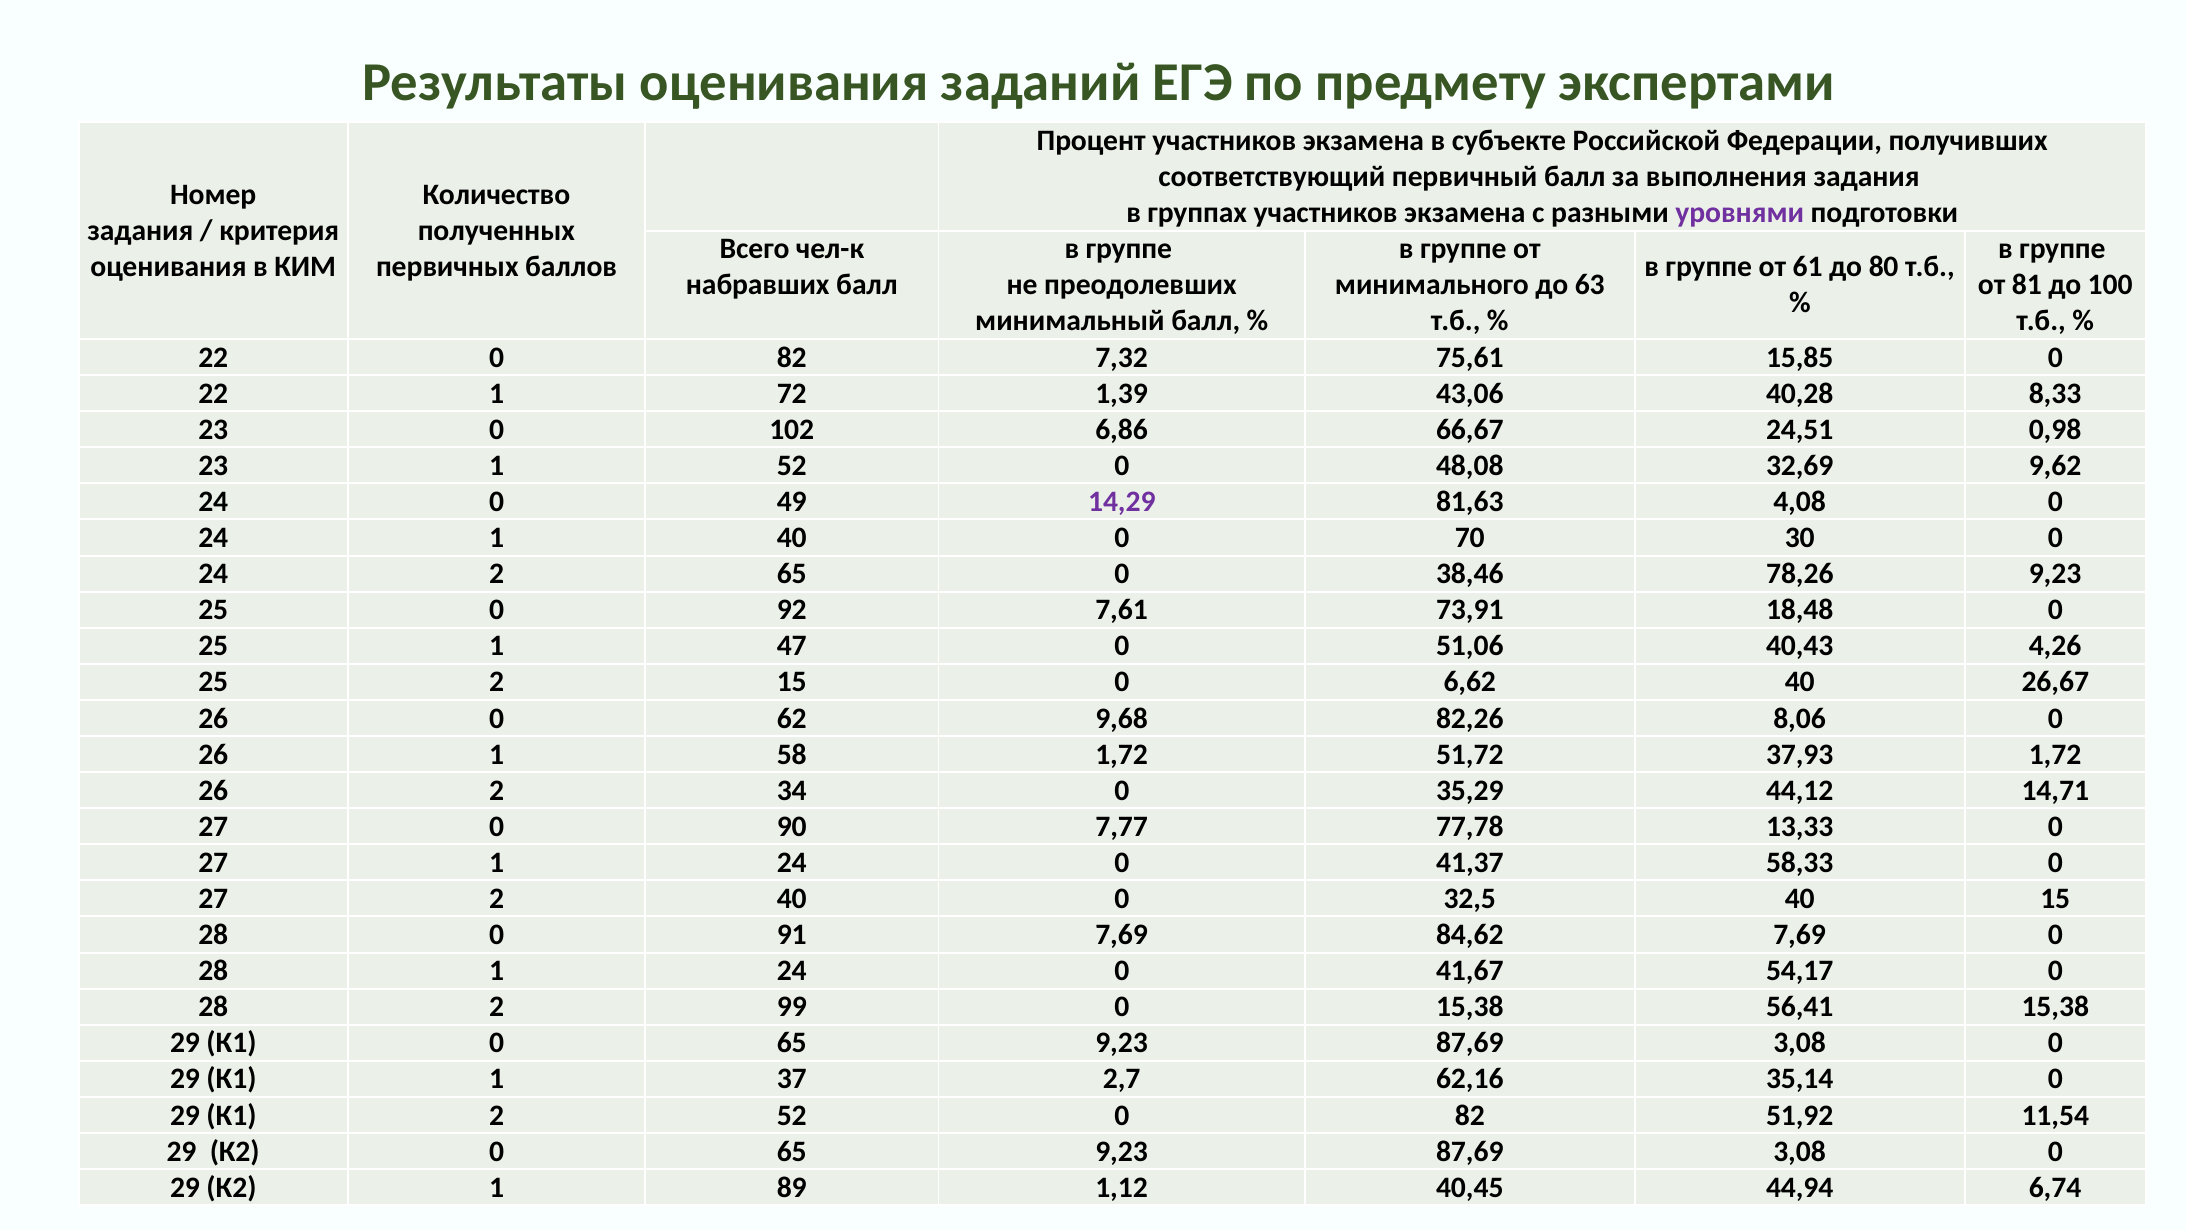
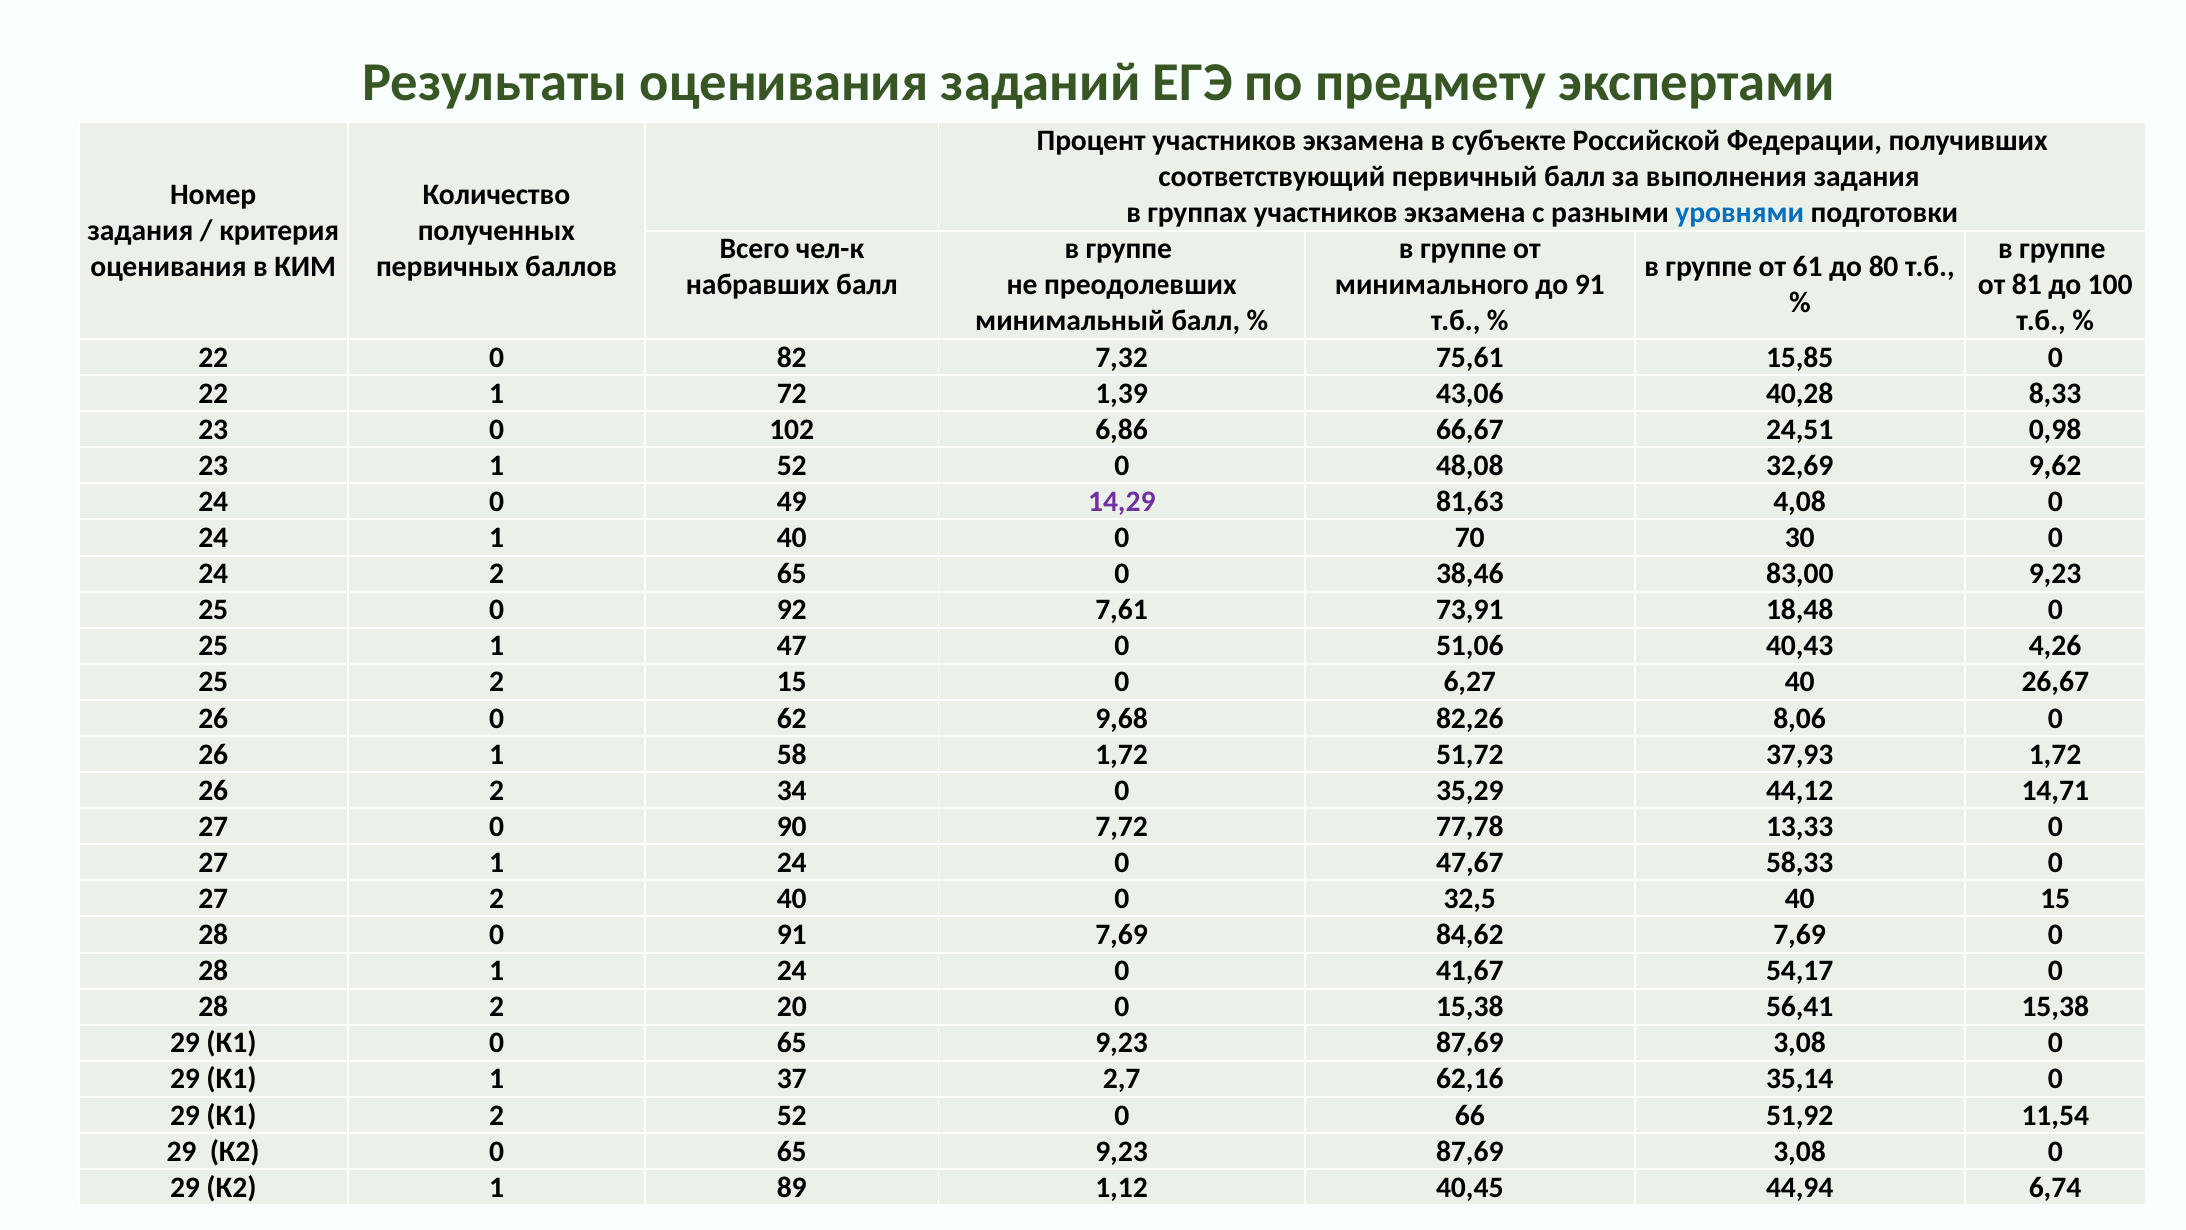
уровнями colour: purple -> blue
до 63: 63 -> 91
78,26: 78,26 -> 83,00
6,62: 6,62 -> 6,27
7,77: 7,77 -> 7,72
41,37: 41,37 -> 47,67
99: 99 -> 20
52 0 82: 82 -> 66
